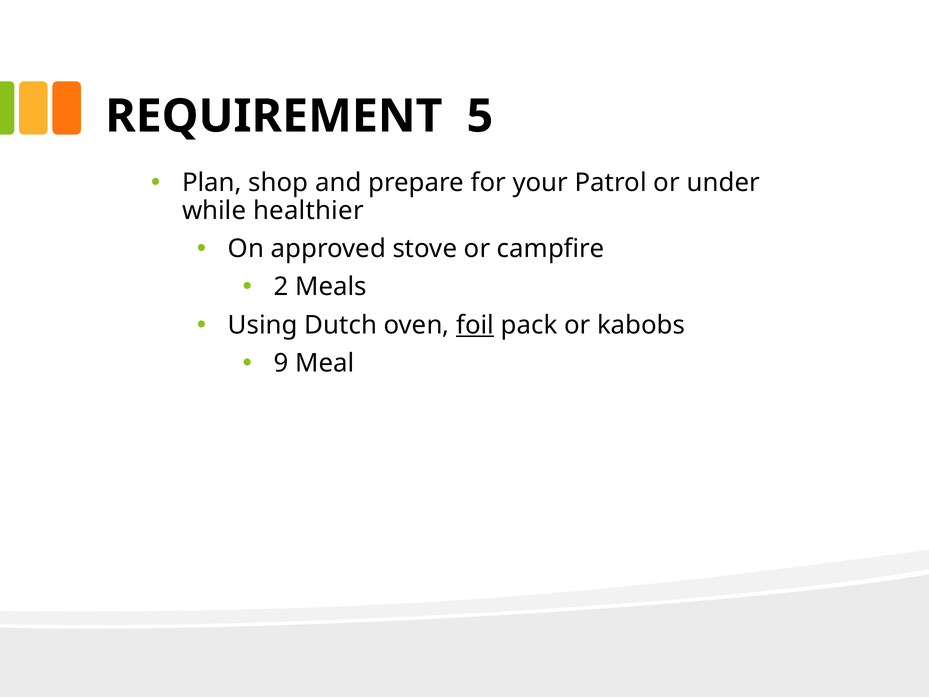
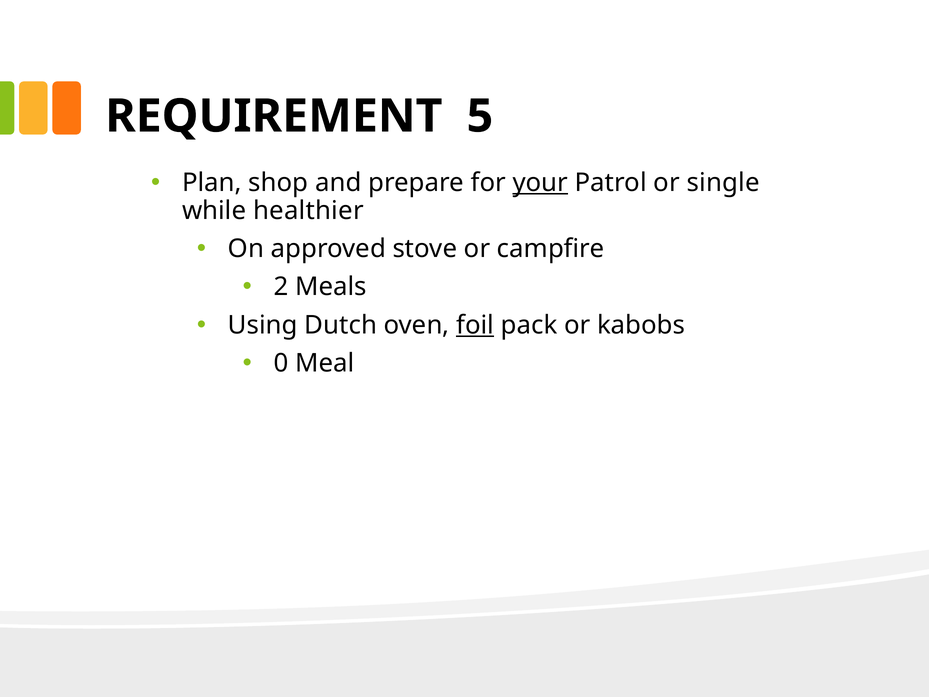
your underline: none -> present
under: under -> single
9: 9 -> 0
